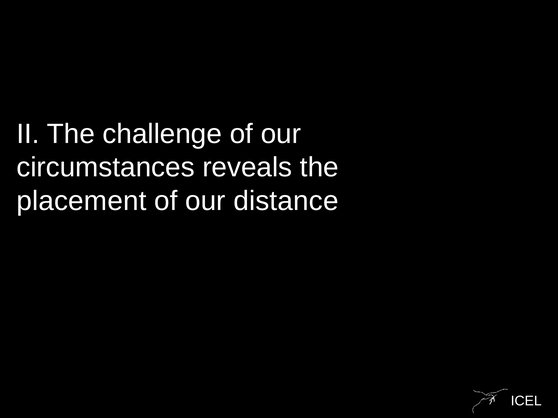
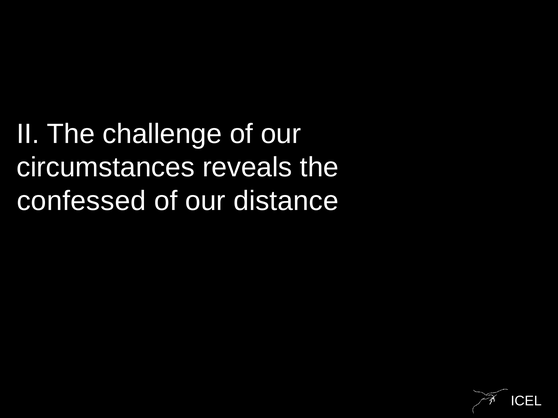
placement: placement -> confessed
